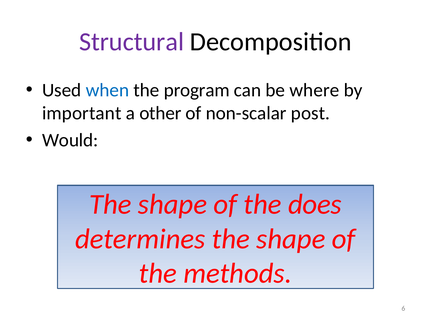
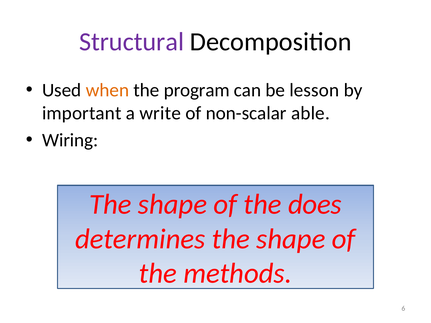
when colour: blue -> orange
where: where -> lesson
other: other -> write
post: post -> able
Would: Would -> Wiring
